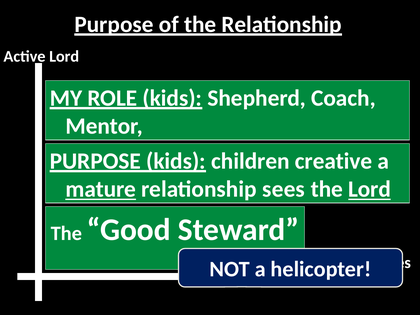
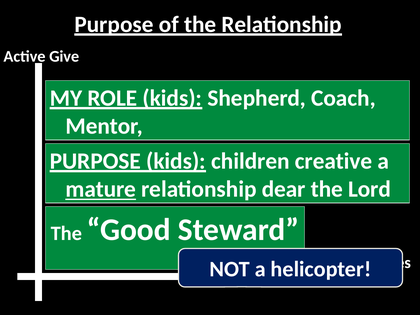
Active Lord: Lord -> Give
sees: sees -> dear
Lord at (370, 189) underline: present -> none
